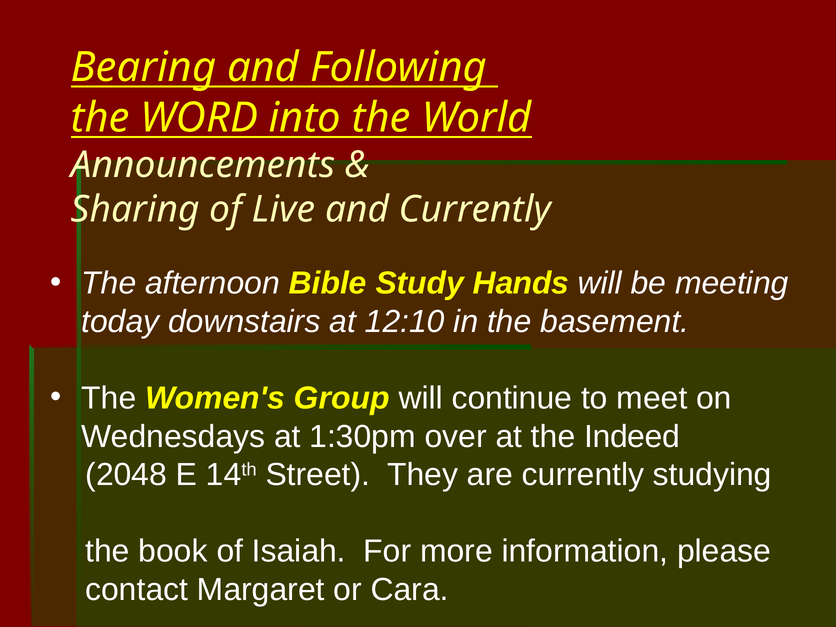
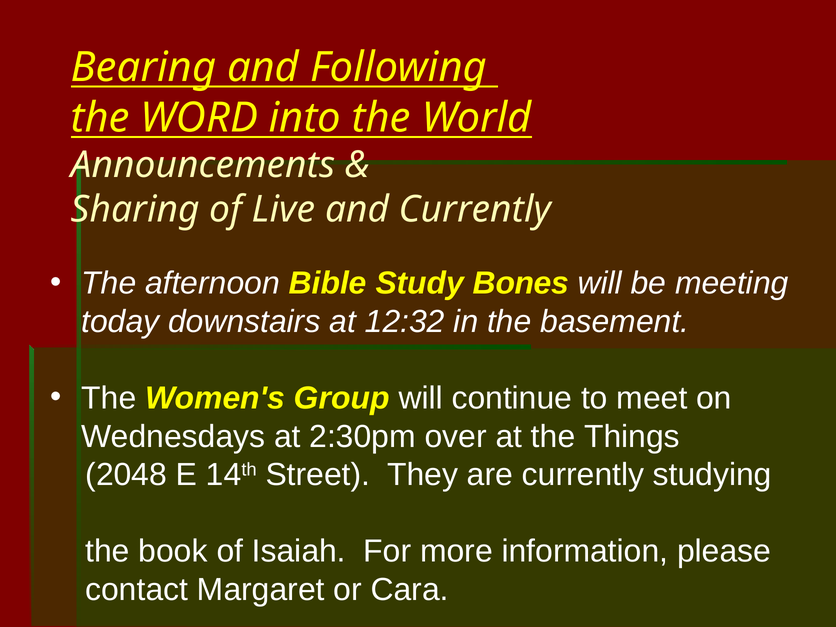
Hands: Hands -> Bones
12:10: 12:10 -> 12:32
1:30pm: 1:30pm -> 2:30pm
Indeed: Indeed -> Things
